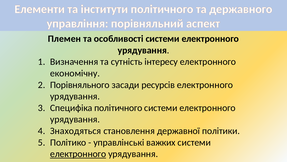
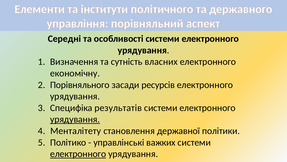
Племен: Племен -> Середні
інтересу: інтересу -> власних
Специфіка політичного: політичного -> результатів
урядування at (75, 119) underline: none -> present
Знаходяться: Знаходяться -> Менталітету
